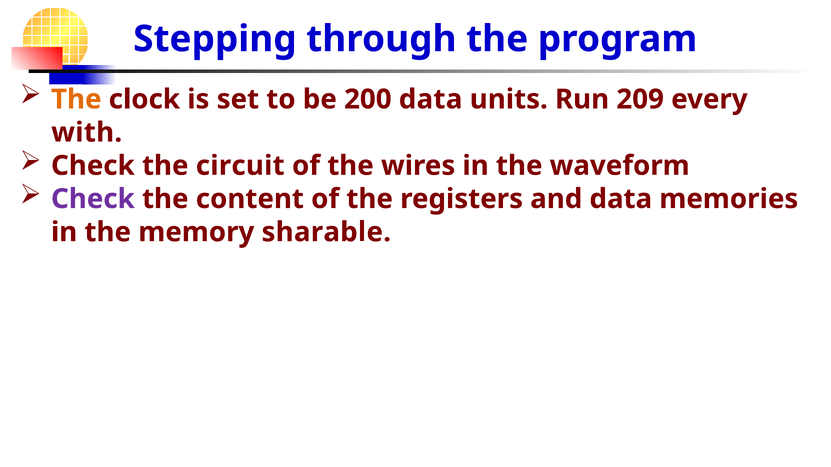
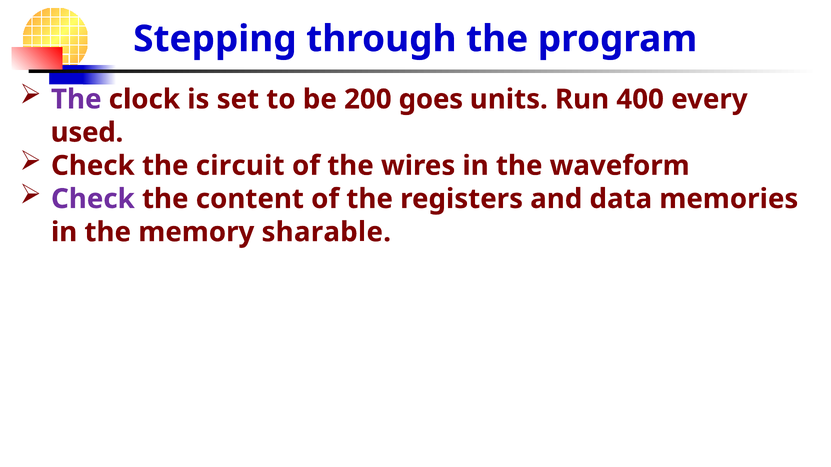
The at (76, 99) colour: orange -> purple
200 data: data -> goes
209: 209 -> 400
with: with -> used
